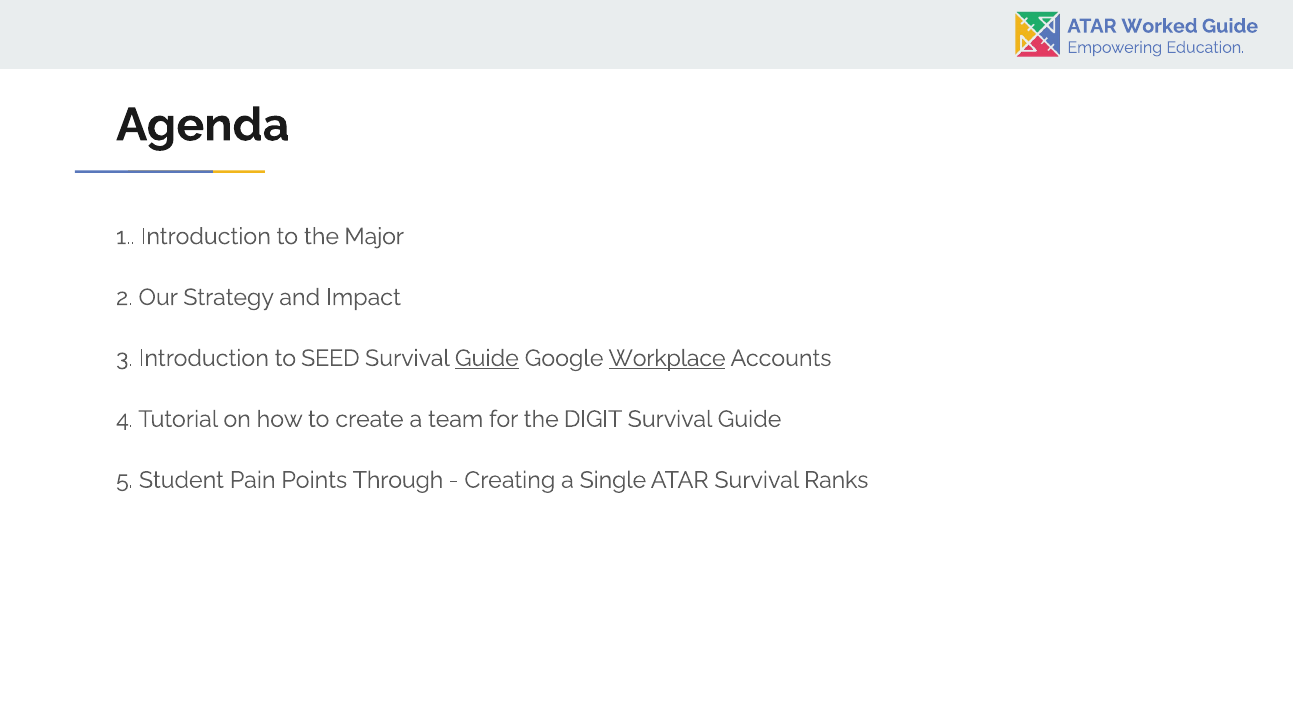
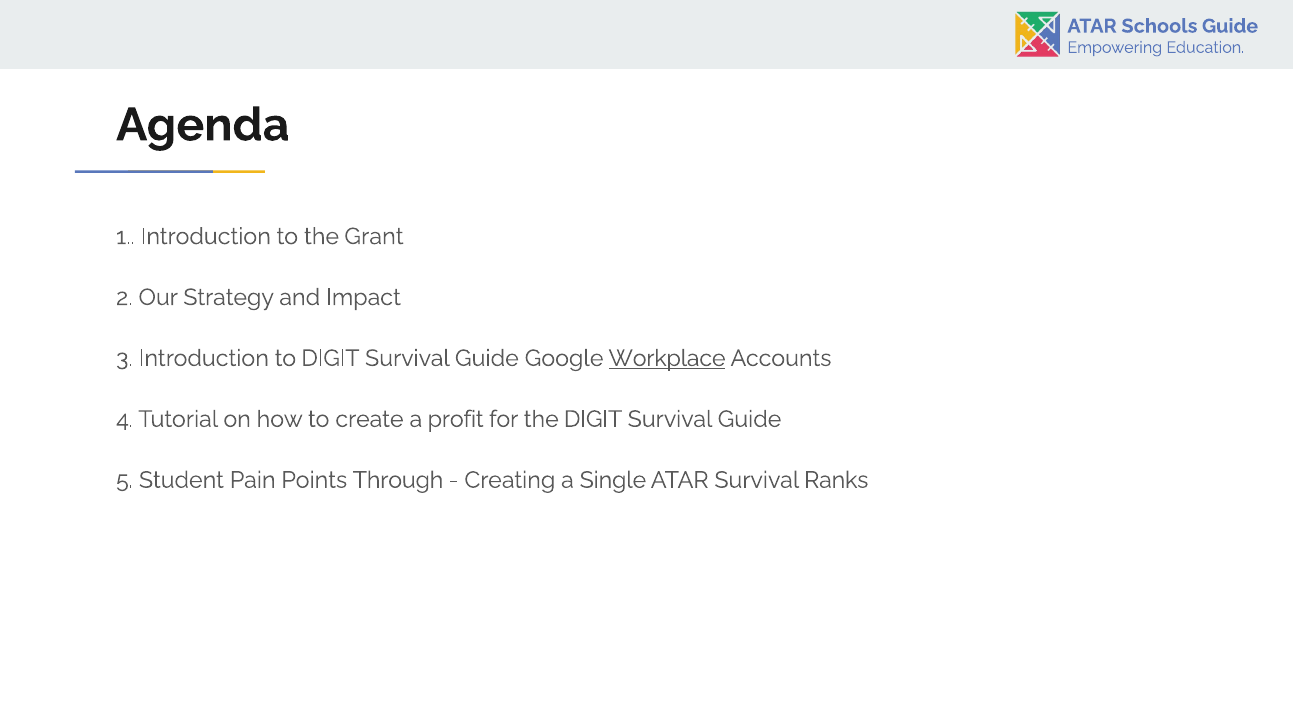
Worked: Worked -> Schools
Major: Major -> Grant
to SEED: SEED -> DIGIT
Guide at (487, 358) underline: present -> none
team: team -> profit
